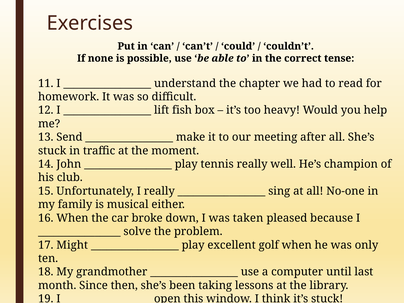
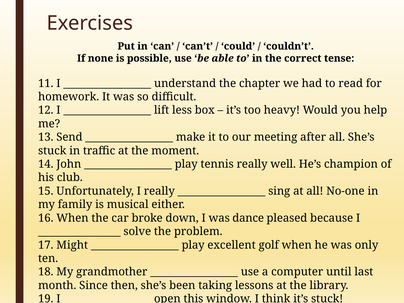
fish: fish -> less
taken: taken -> dance
